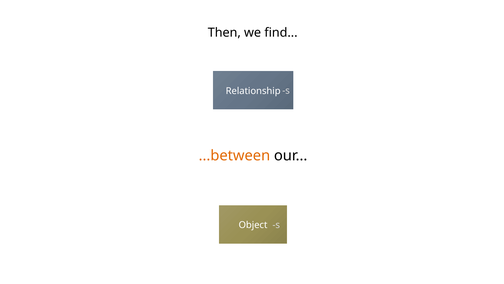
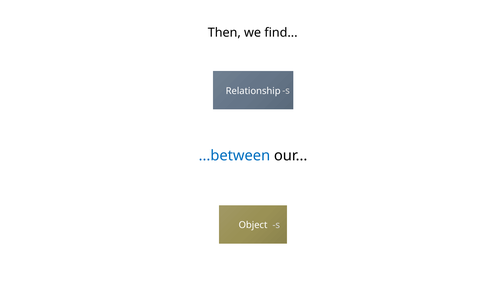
...between colour: orange -> blue
